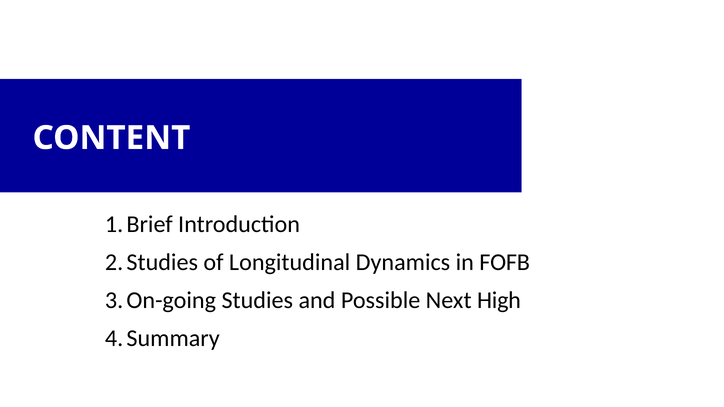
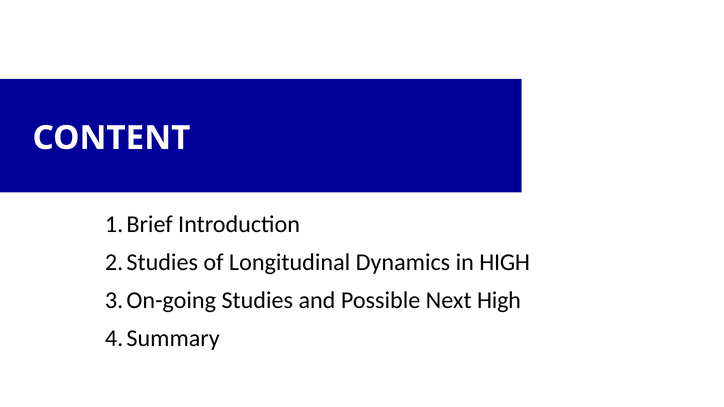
in FOFB: FOFB -> HIGH
